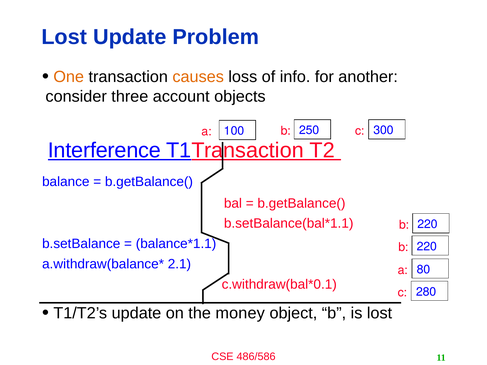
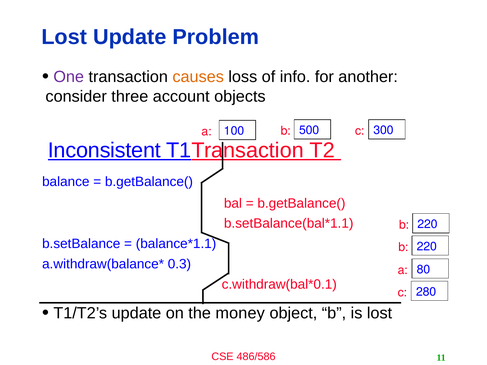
One colour: orange -> purple
250: 250 -> 500
Interference: Interference -> Inconsistent
2.1: 2.1 -> 0.3
